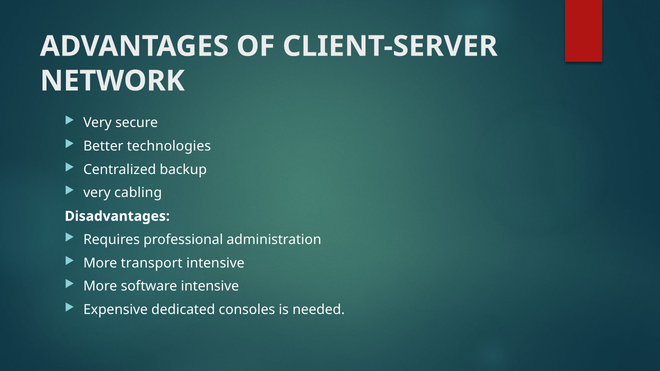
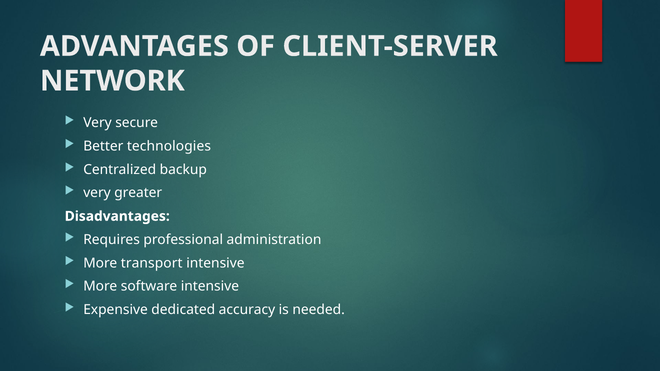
cabling: cabling -> greater
consoles: consoles -> accuracy
